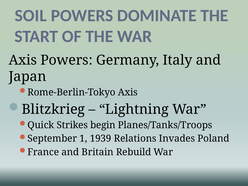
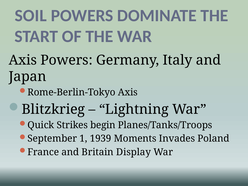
Relations: Relations -> Moments
Rebuild: Rebuild -> Display
